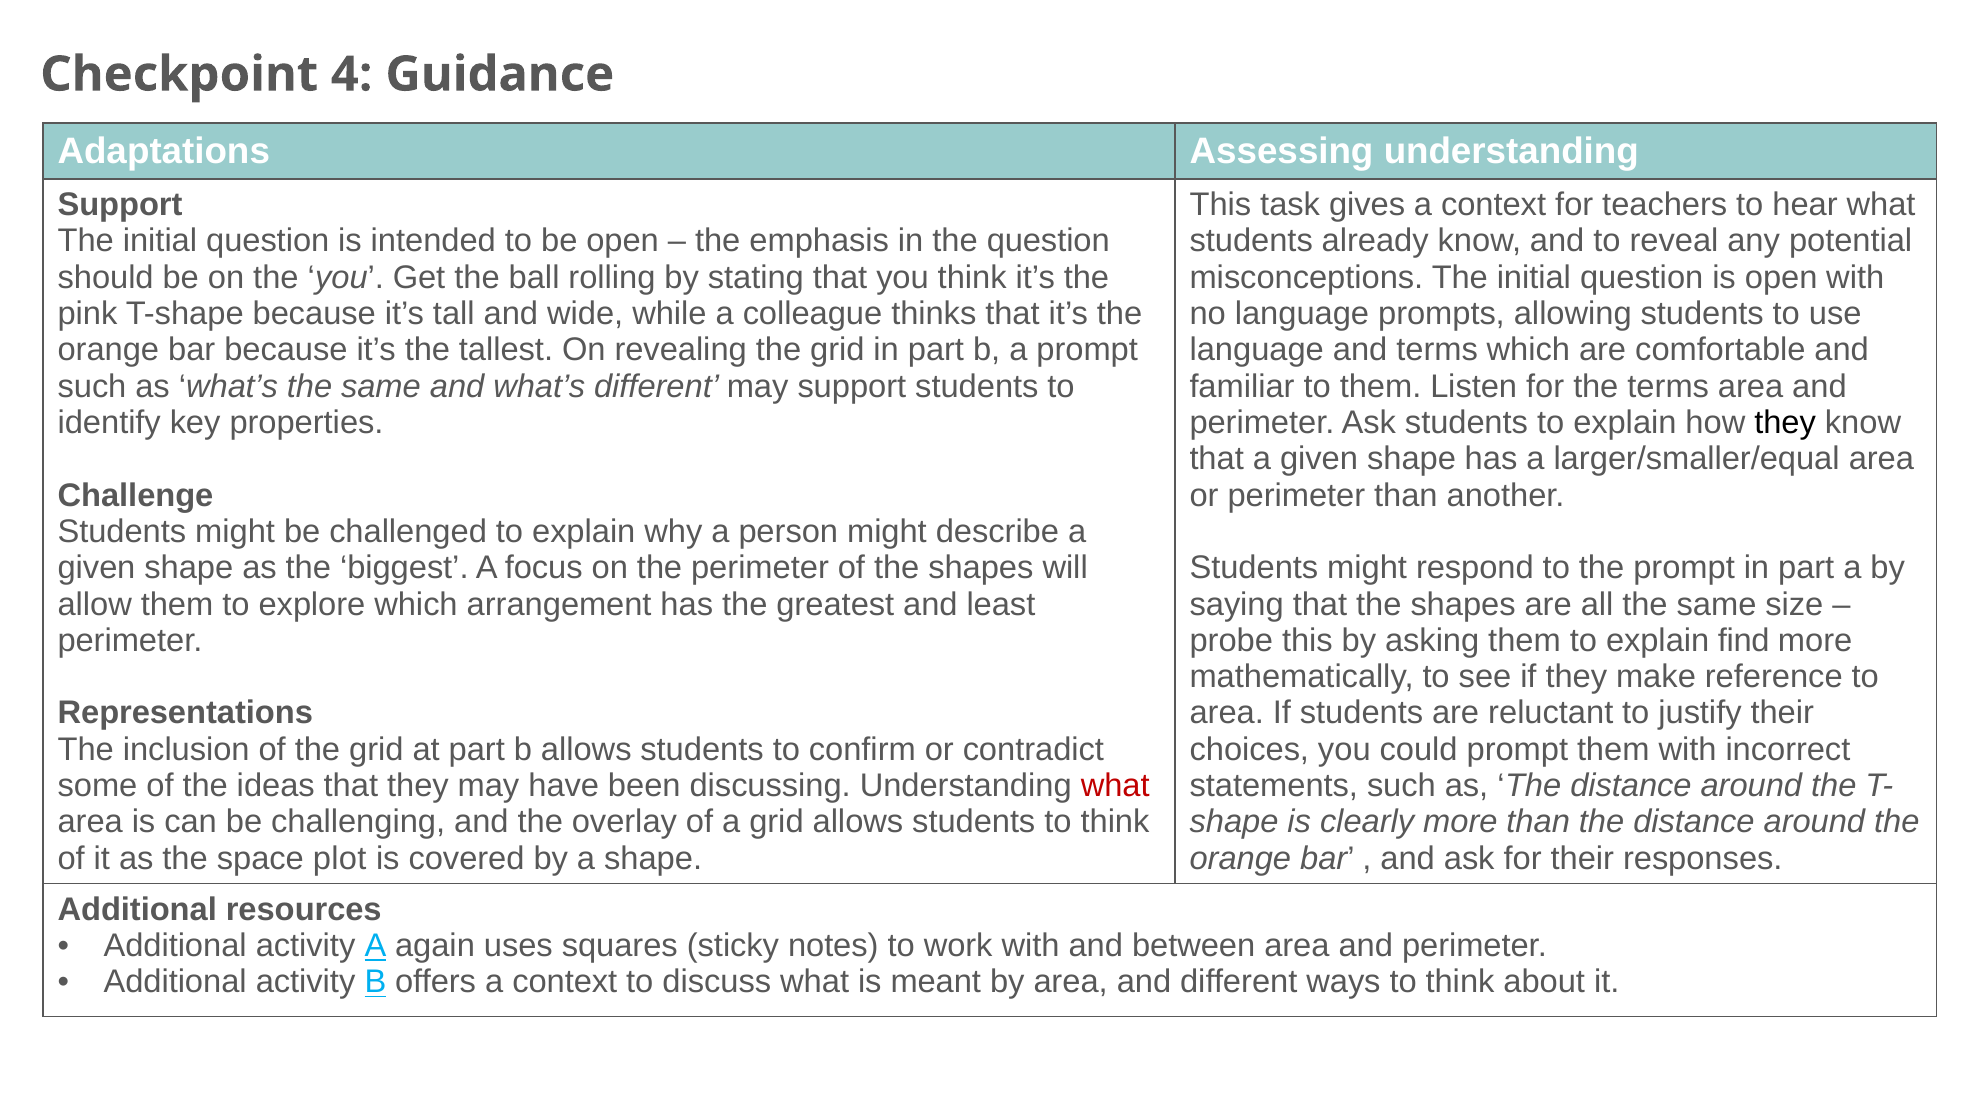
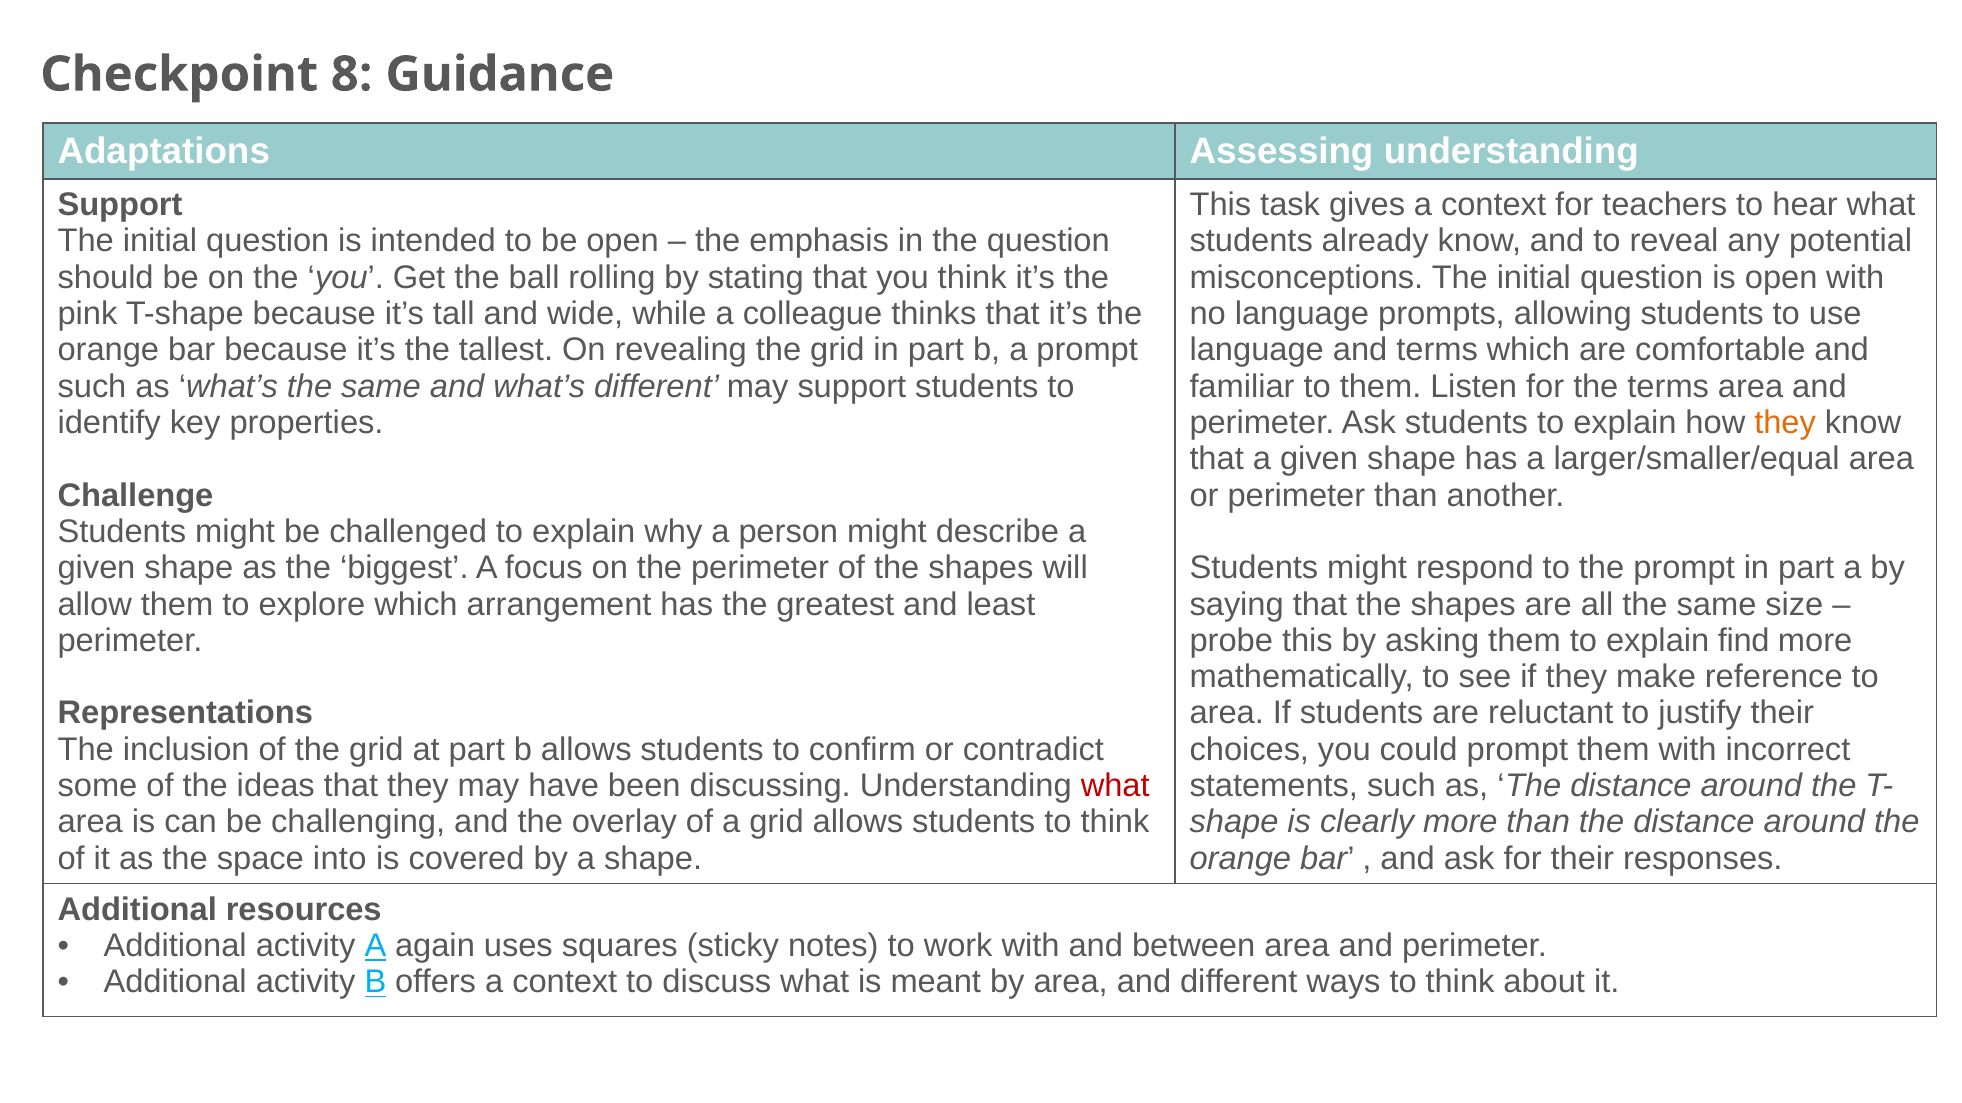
4: 4 -> 8
they at (1785, 423) colour: black -> orange
plot: plot -> into
